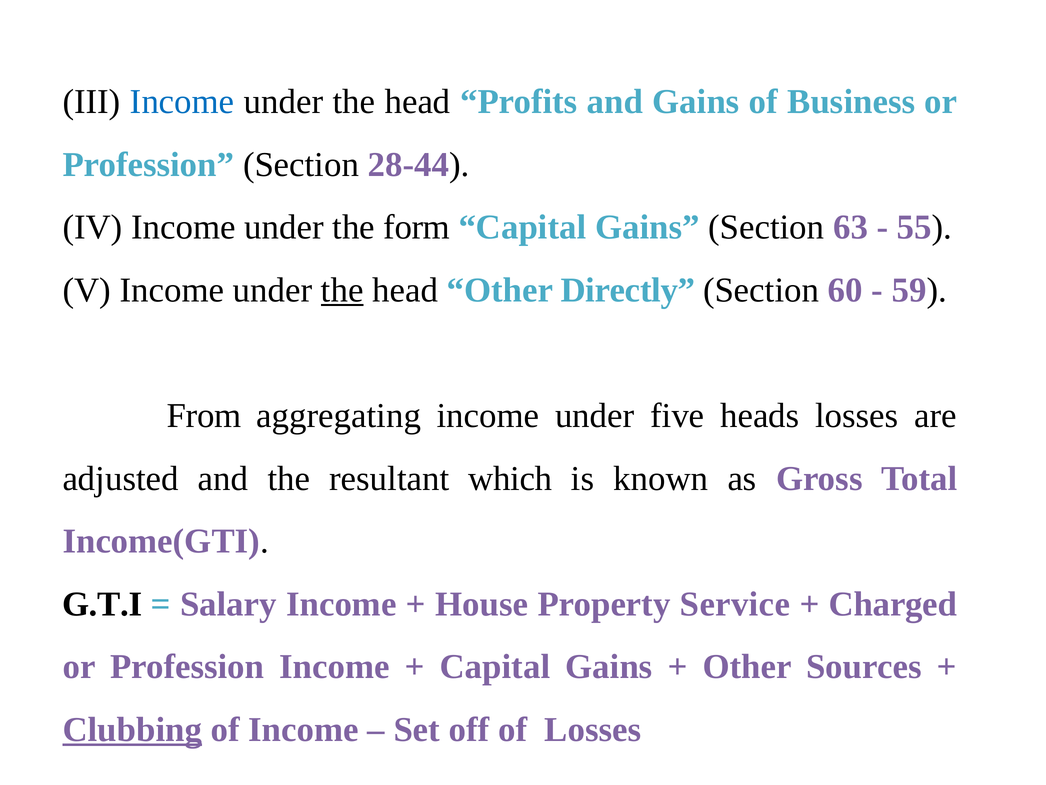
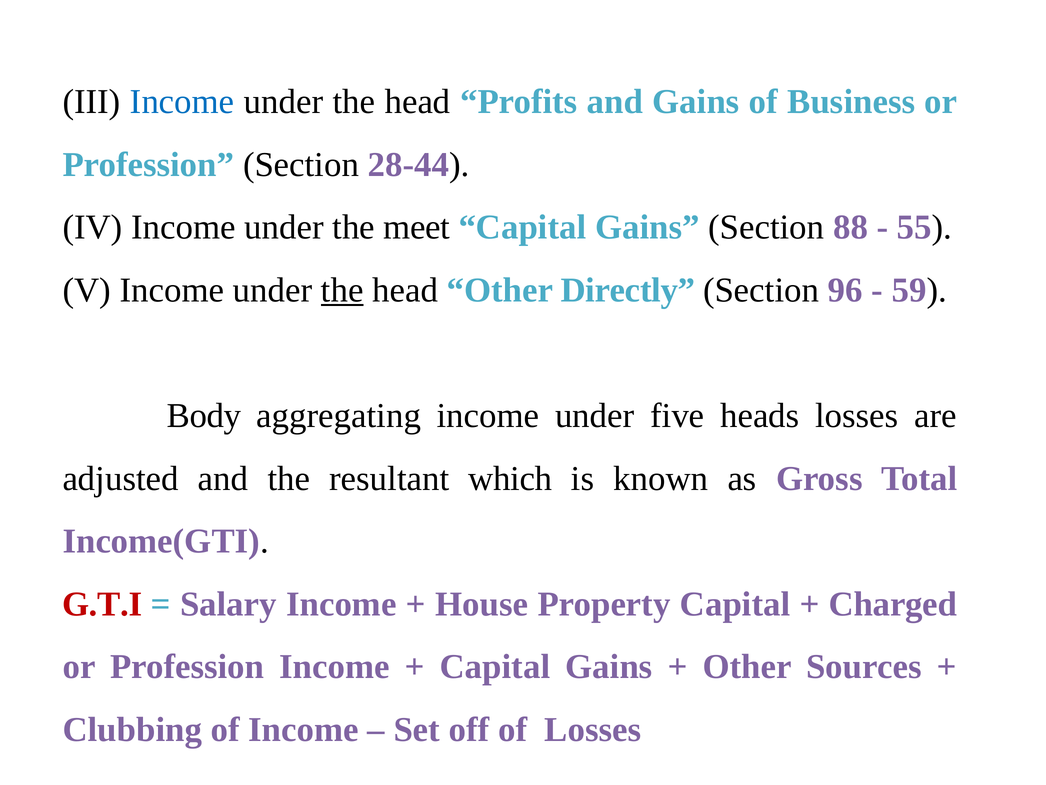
form: form -> meet
63: 63 -> 88
60: 60 -> 96
From: From -> Body
G.T.I colour: black -> red
Property Service: Service -> Capital
Clubbing underline: present -> none
